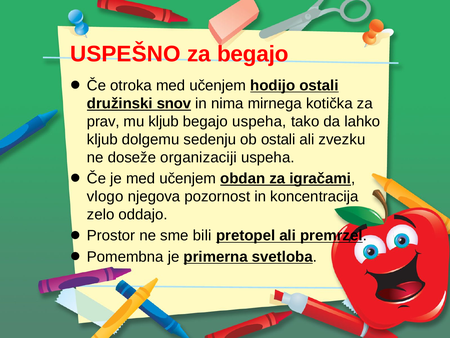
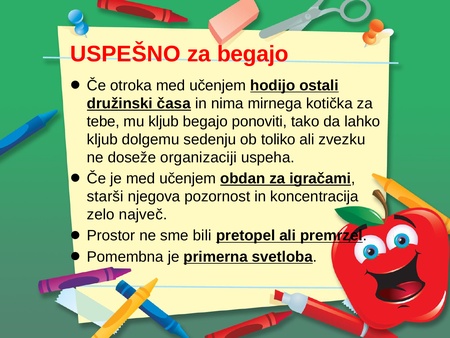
snov: snov -> časa
prav: prav -> tebe
begajo uspeha: uspeha -> ponoviti
ob ostali: ostali -> toliko
vlogo: vlogo -> starši
oddajo: oddajo -> največ
